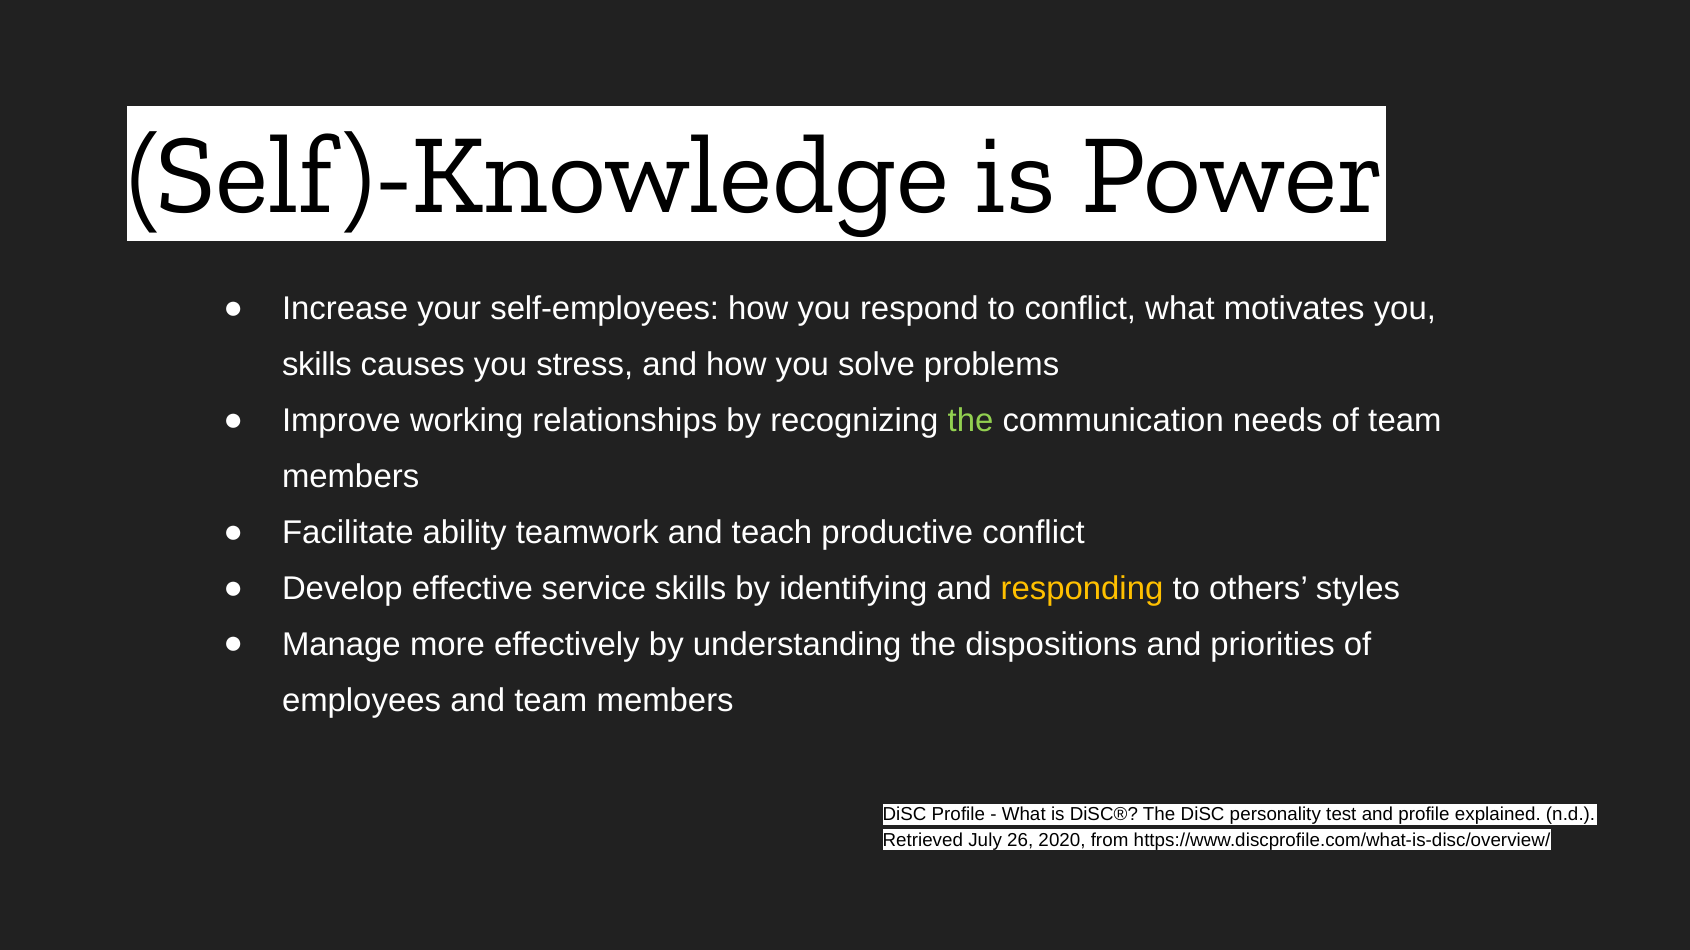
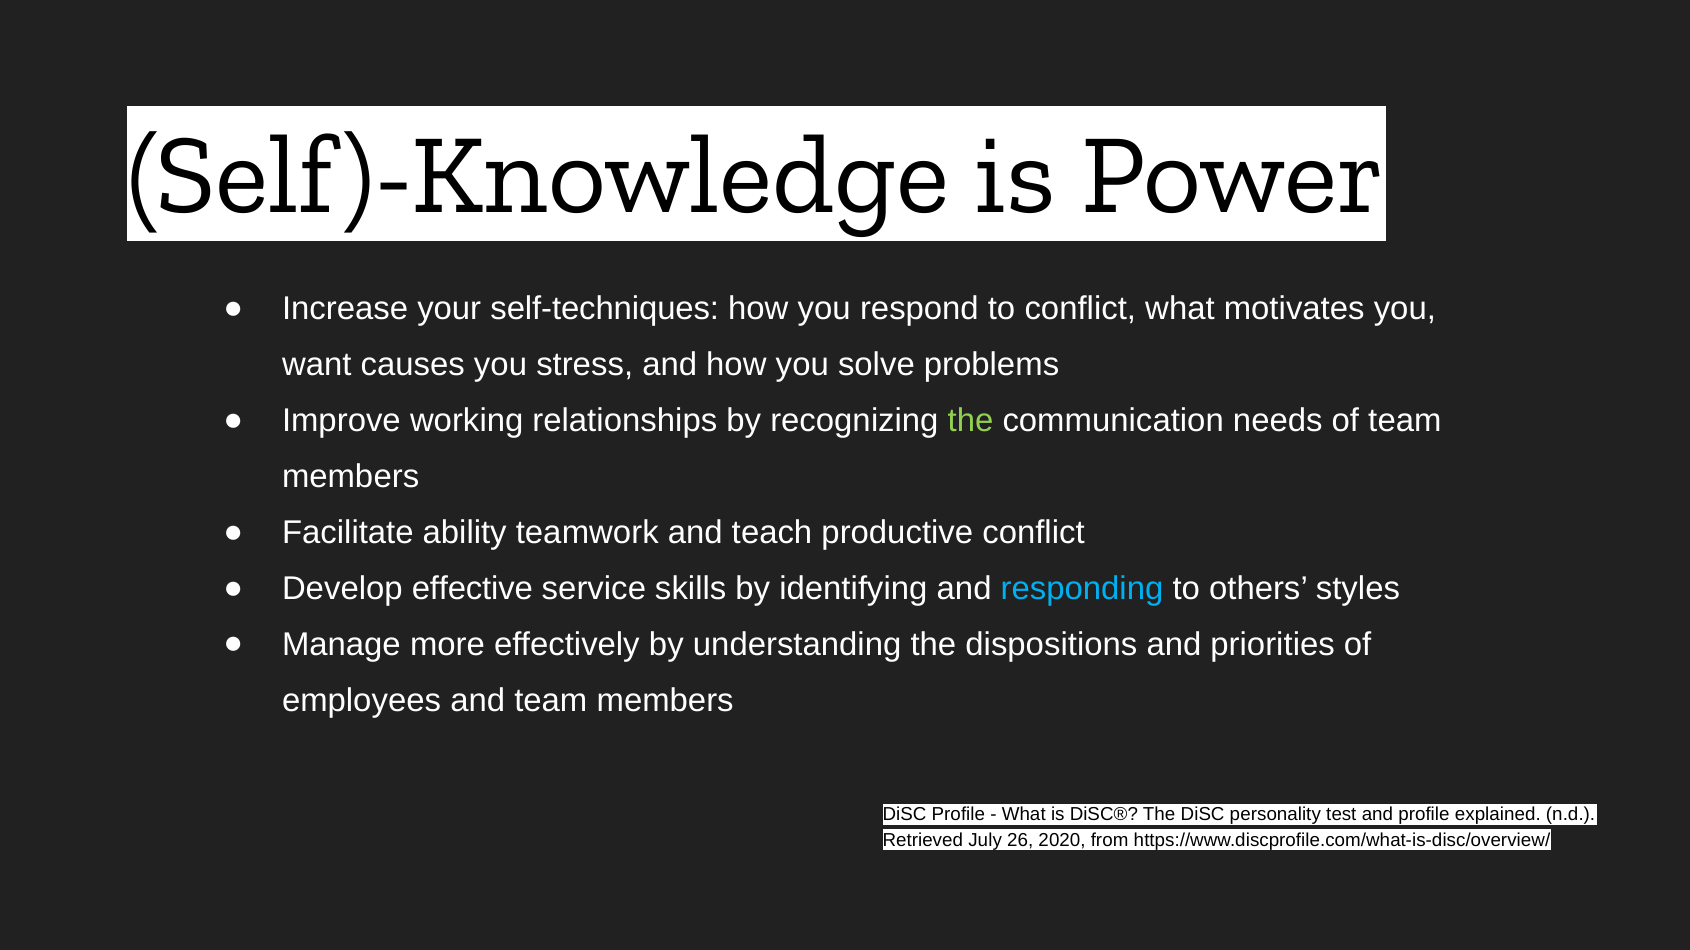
self-employees: self-employees -> self-techniques
skills at (317, 365): skills -> want
responding colour: yellow -> light blue
